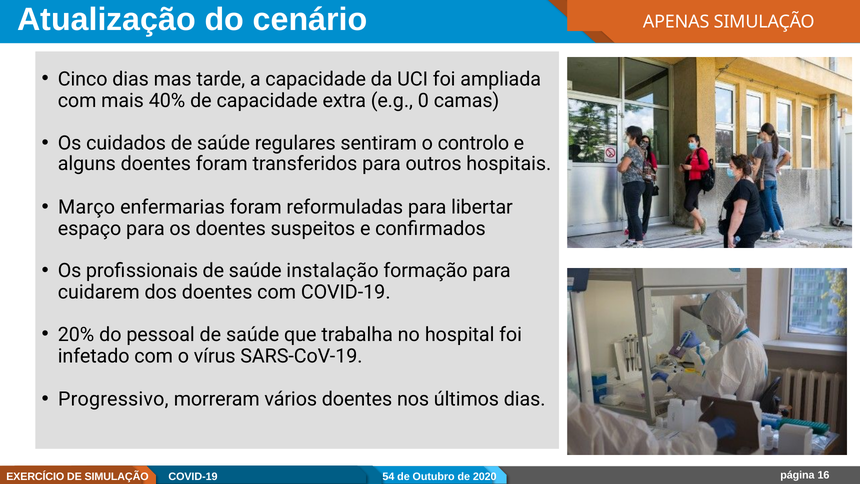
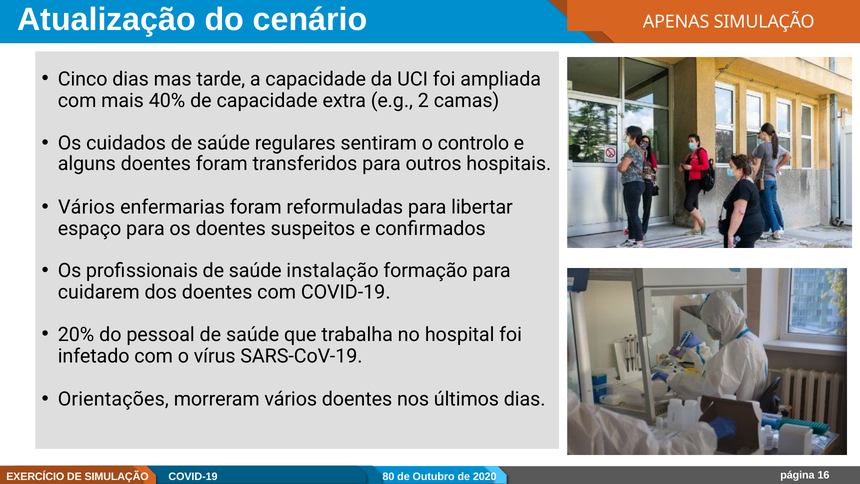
0: 0 -> 2
Março at (87, 207): Março -> Vários
Progressivo: Progressivo -> Orientações
54: 54 -> 80
